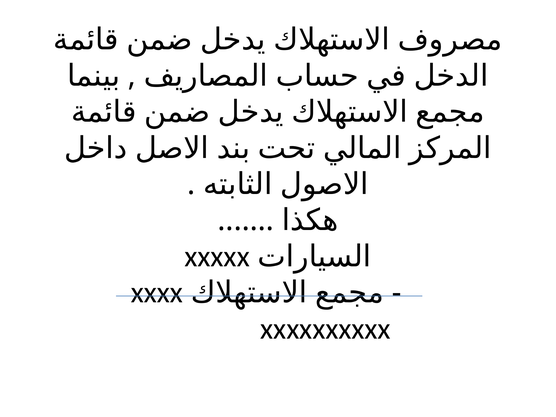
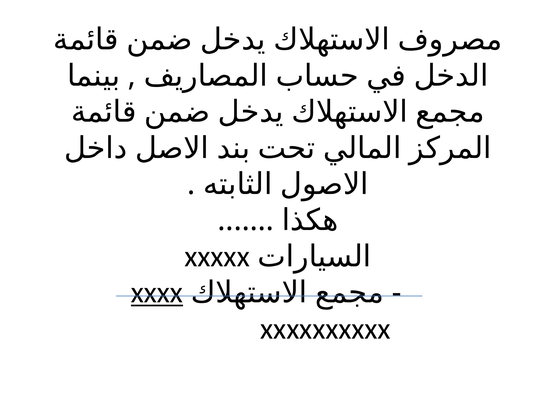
xxxx underline: none -> present
